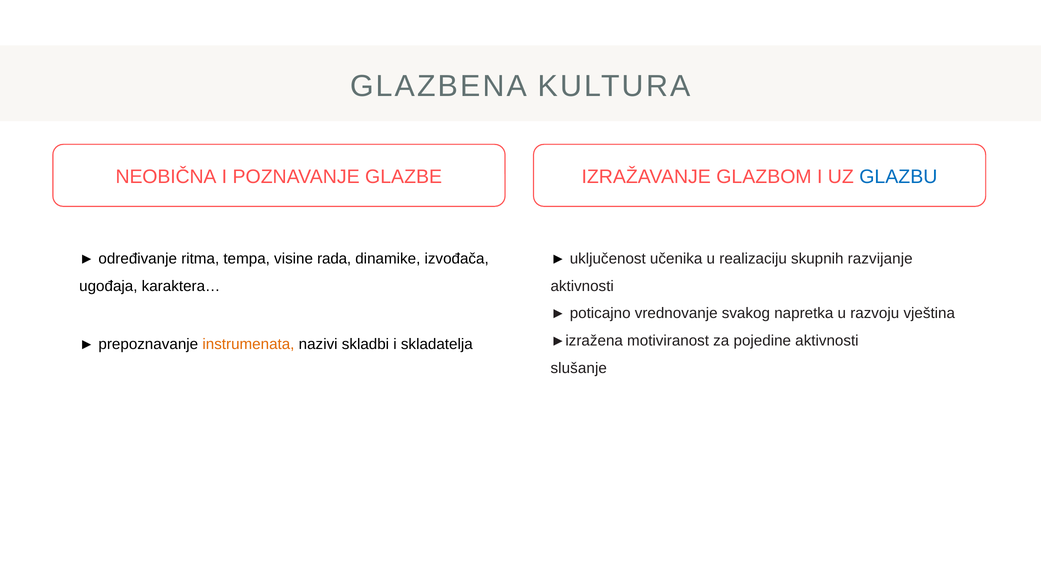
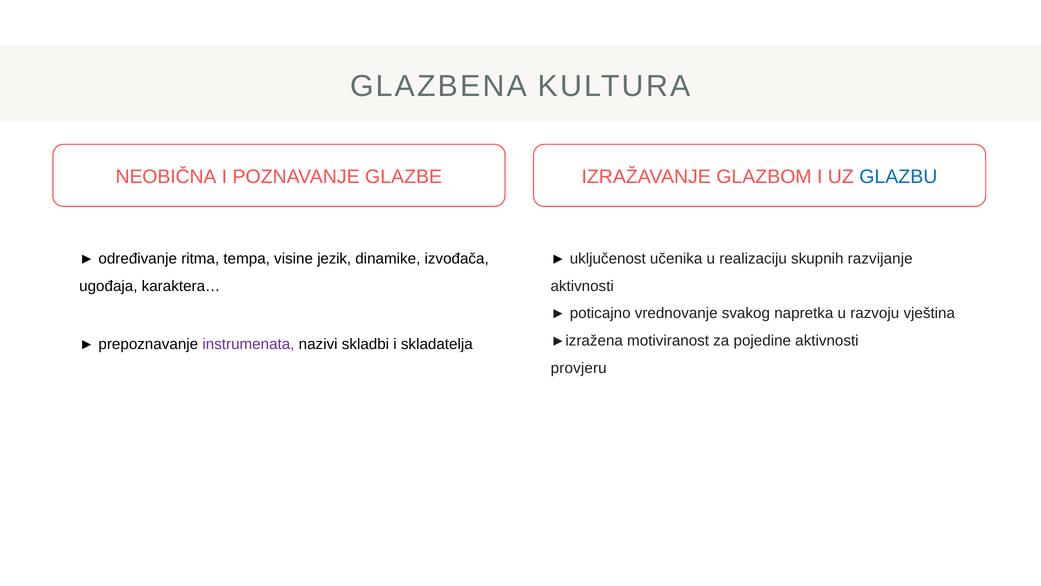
rada: rada -> jezik
instrumenata colour: orange -> purple
slušanje: slušanje -> provjeru
